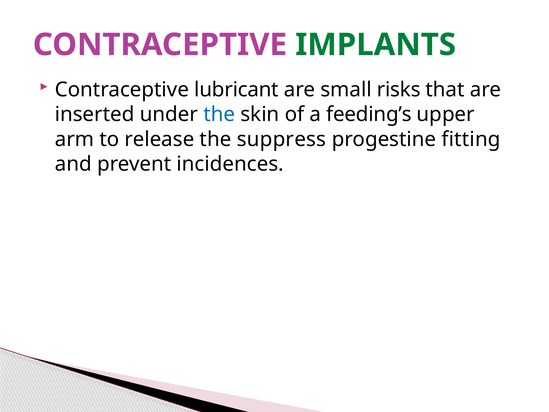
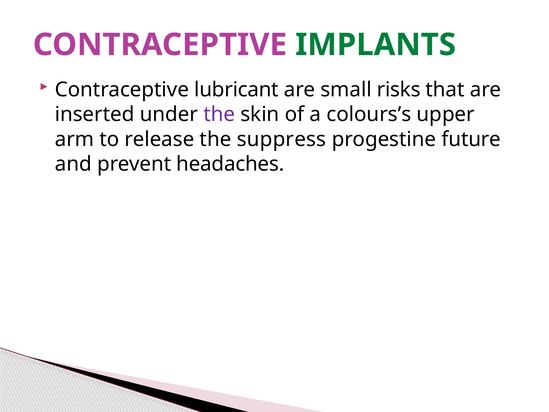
the at (219, 114) colour: blue -> purple
feeding’s: feeding’s -> colours’s
fitting: fitting -> future
incidences: incidences -> headaches
